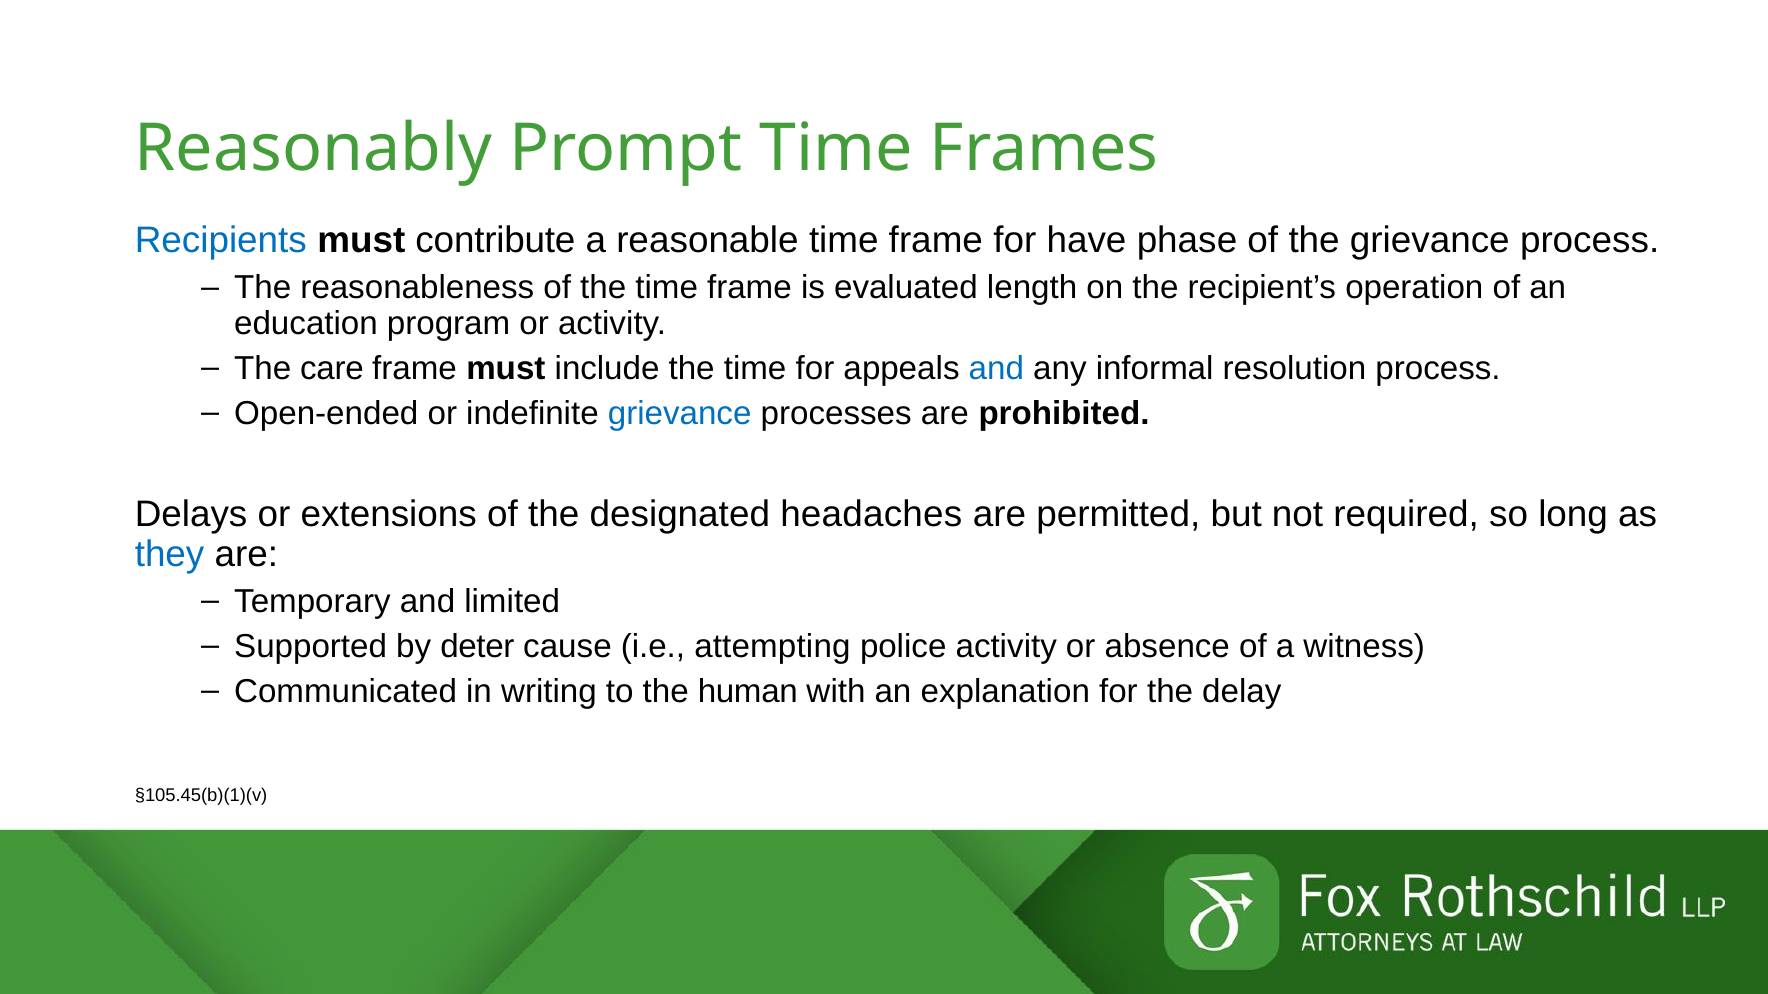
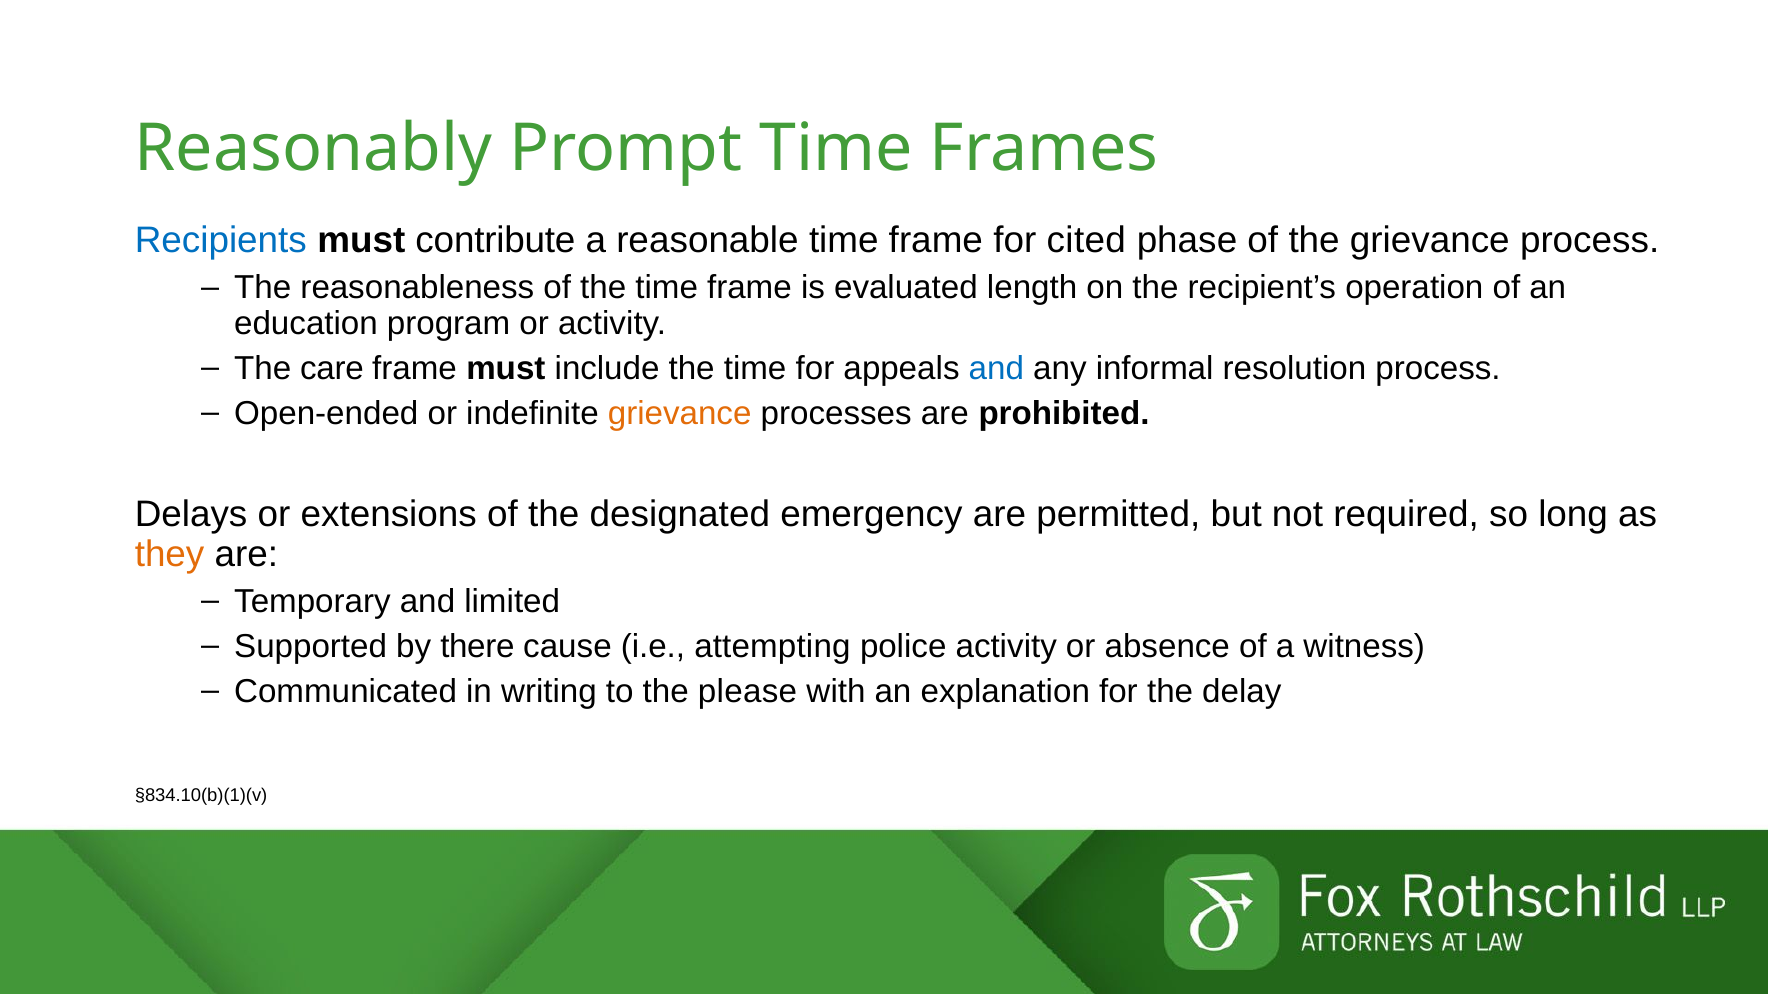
have: have -> cited
grievance at (680, 414) colour: blue -> orange
headaches: headaches -> emergency
they colour: blue -> orange
deter: deter -> there
human: human -> please
§105.45(b)(1)(v: §105.45(b)(1)(v -> §834.10(b)(1)(v
